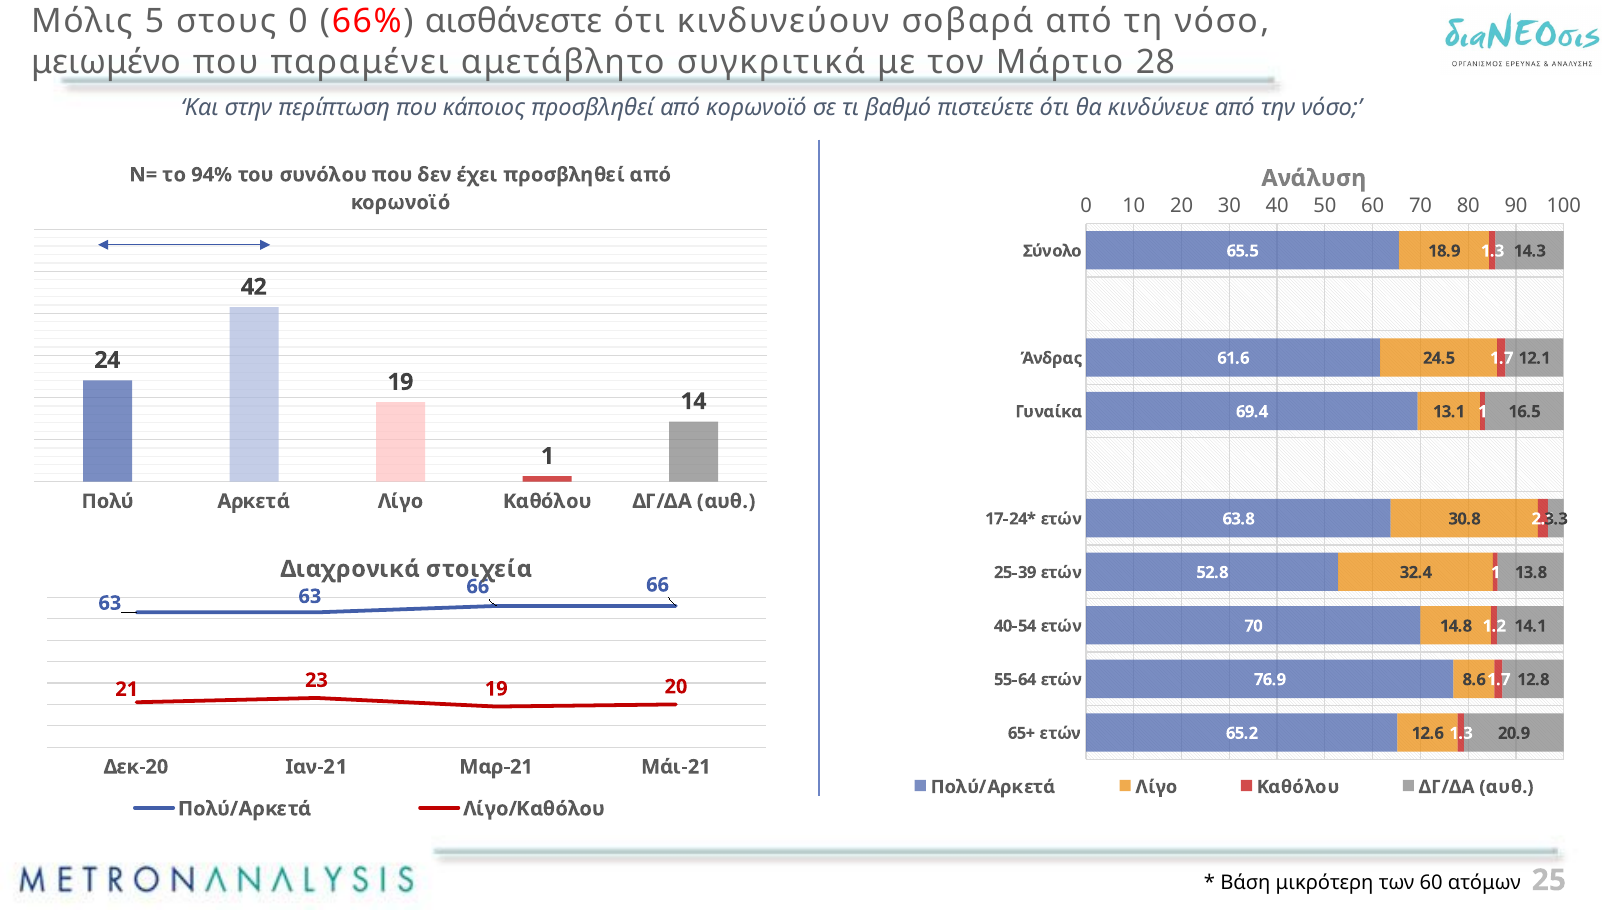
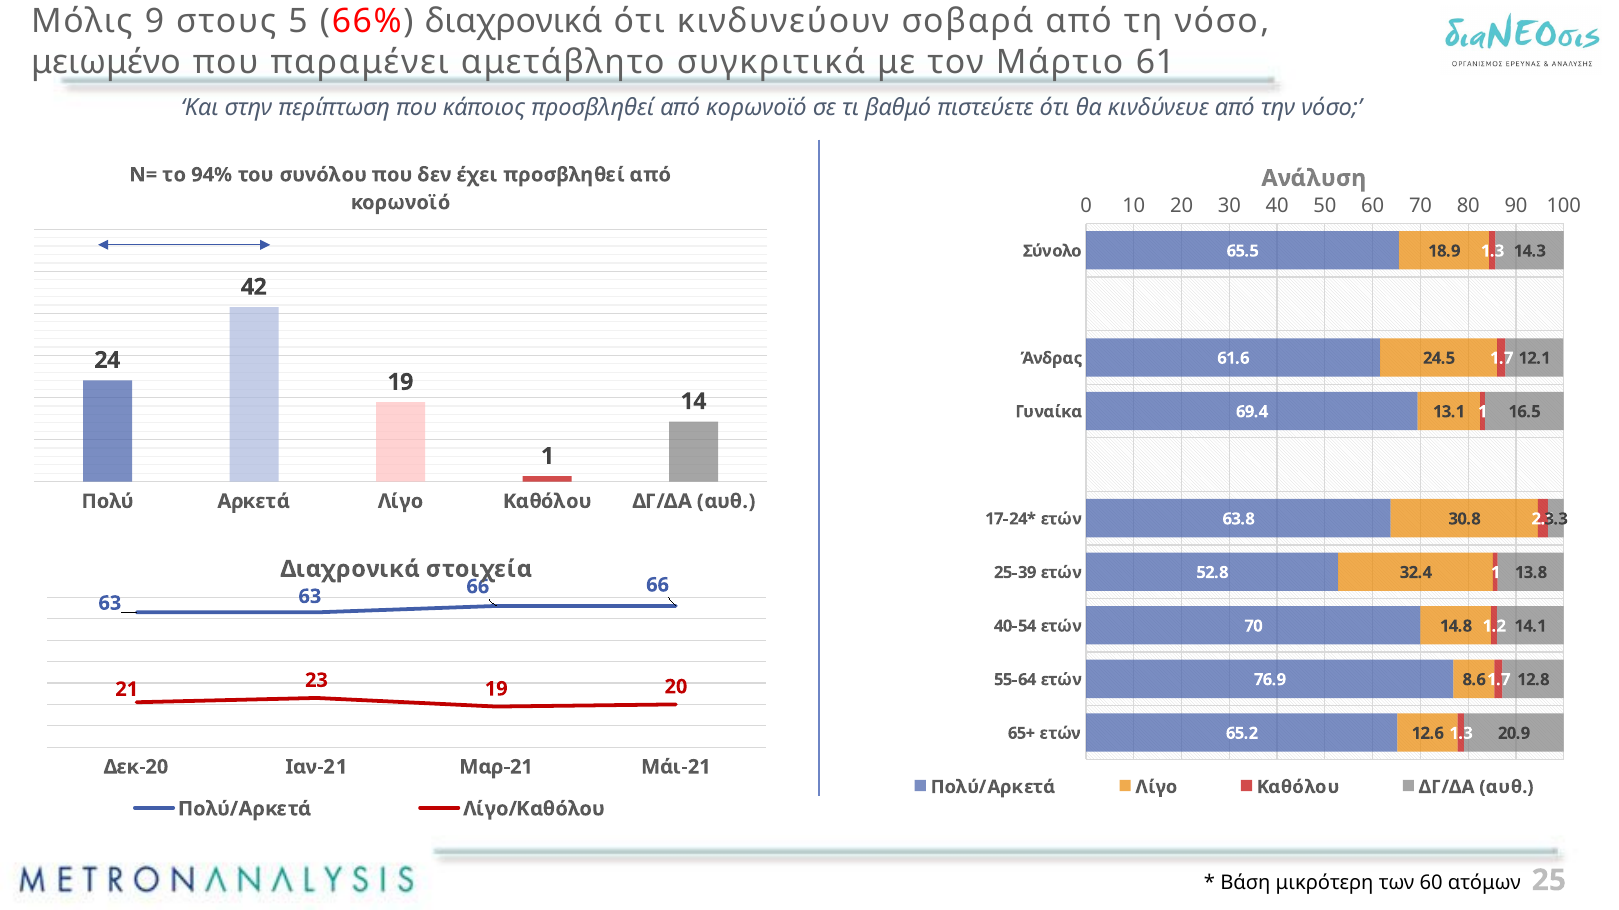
5: 5 -> 9
στους 0: 0 -> 5
66% αισθάνεστε: αισθάνεστε -> διαχρονικά
28: 28 -> 61
